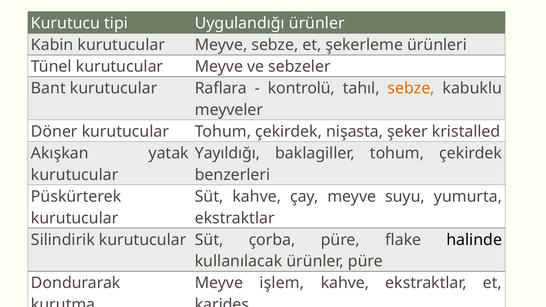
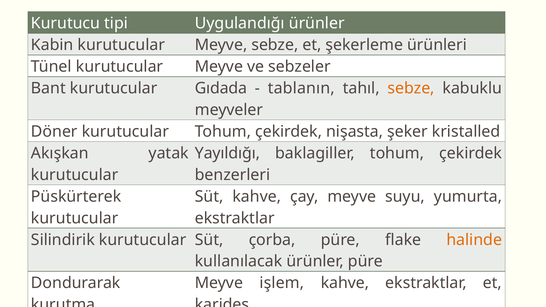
Raflara: Raflara -> Gıdada
kontrolü: kontrolü -> tablanın
halinde colour: black -> orange
